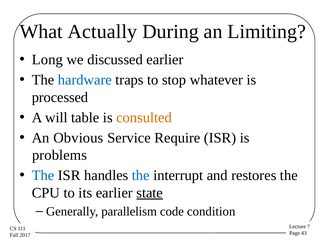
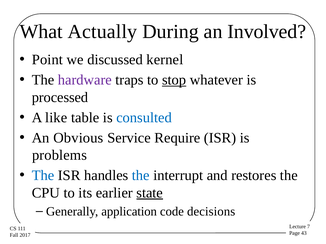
Limiting: Limiting -> Involved
Long: Long -> Point
discussed earlier: earlier -> kernel
hardware colour: blue -> purple
stop underline: none -> present
will: will -> like
consulted colour: orange -> blue
parallelism: parallelism -> application
condition: condition -> decisions
